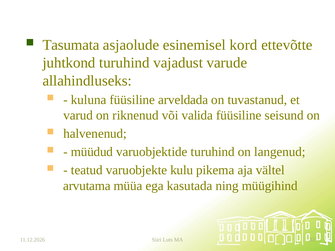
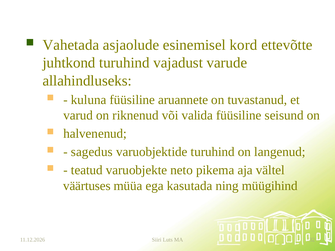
Tasumata: Tasumata -> Vahetada
arveldada: arveldada -> aruannete
müüdud: müüdud -> sagedus
kulu: kulu -> neto
arvutama: arvutama -> väärtuses
